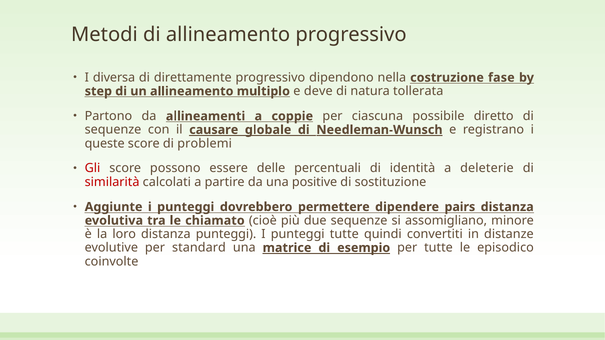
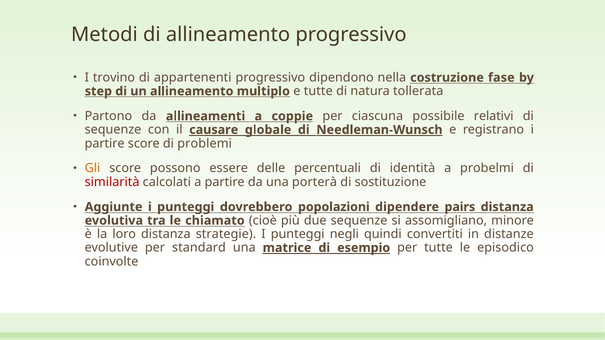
diversa: diversa -> trovino
direttamente: direttamente -> appartenenti
e deve: deve -> tutte
diretto: diretto -> relativi
queste at (105, 144): queste -> partire
Gli colour: red -> orange
deleterie: deleterie -> probelmi
positive: positive -> porterà
permettere: permettere -> popolazioni
distanza punteggi: punteggi -> strategie
punteggi tutte: tutte -> negli
